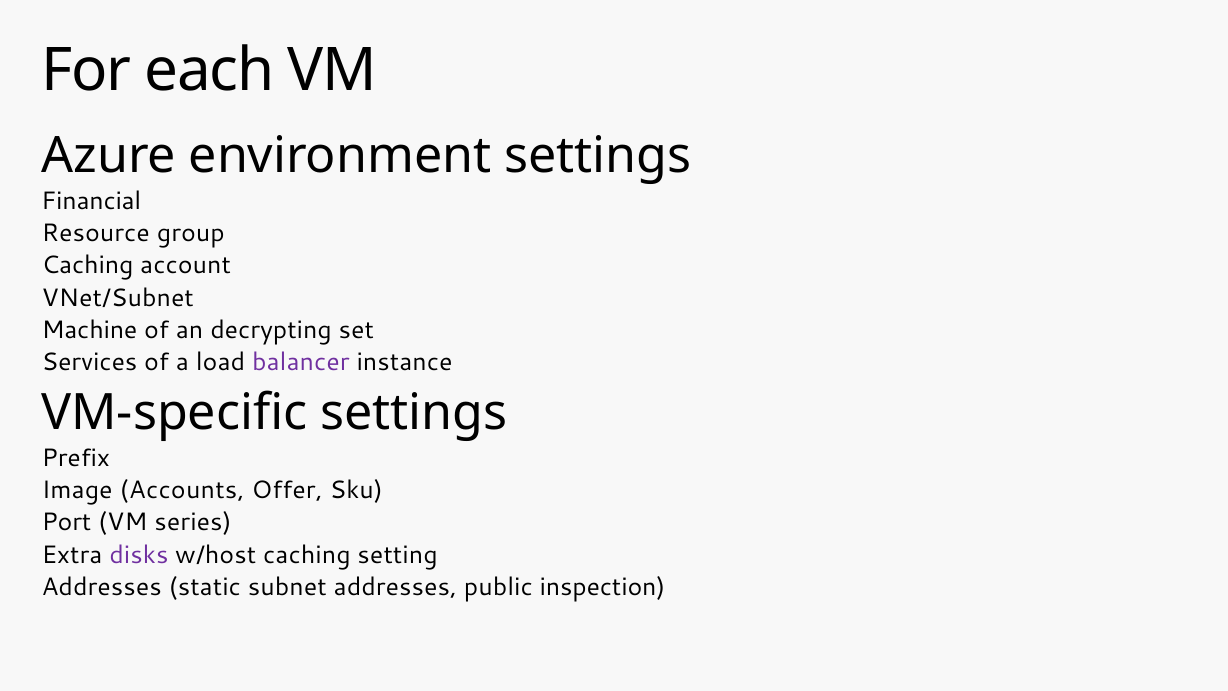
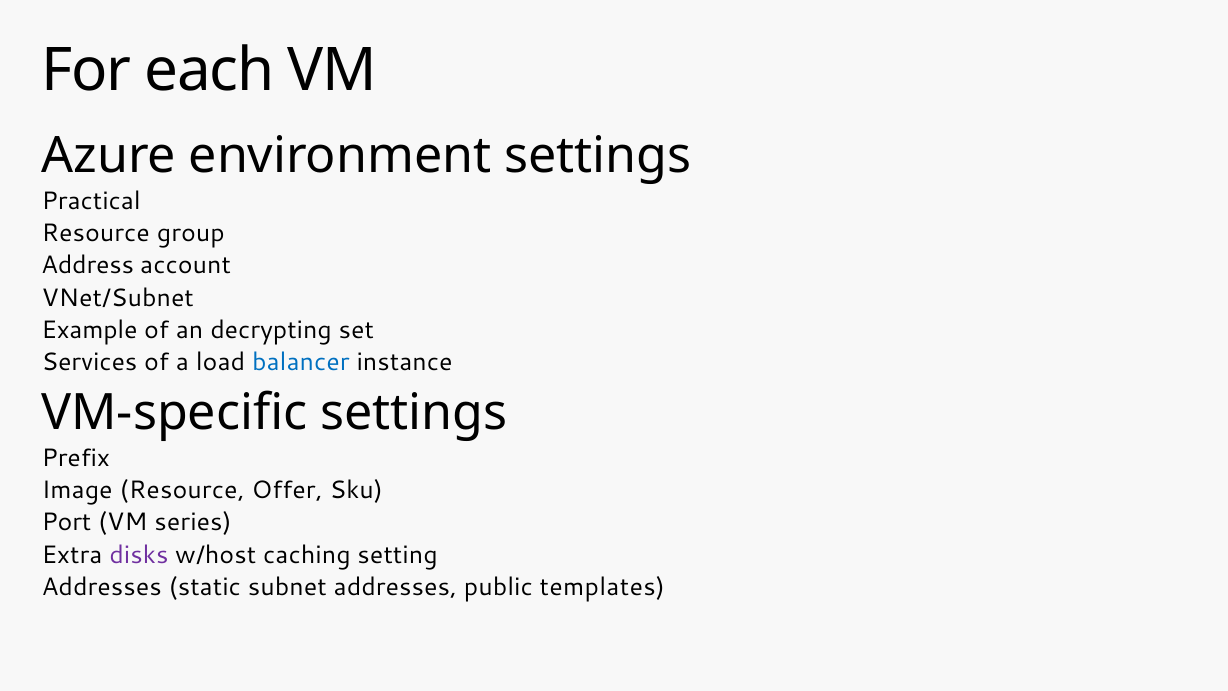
Financial: Financial -> Practical
Caching at (88, 266): Caching -> Address
Machine: Machine -> Example
balancer colour: purple -> blue
Image Accounts: Accounts -> Resource
inspection: inspection -> templates
